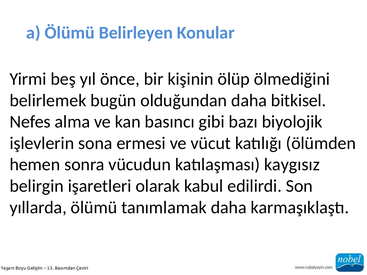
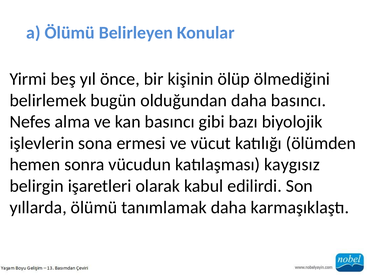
daha bitkisel: bitkisel -> basıncı
